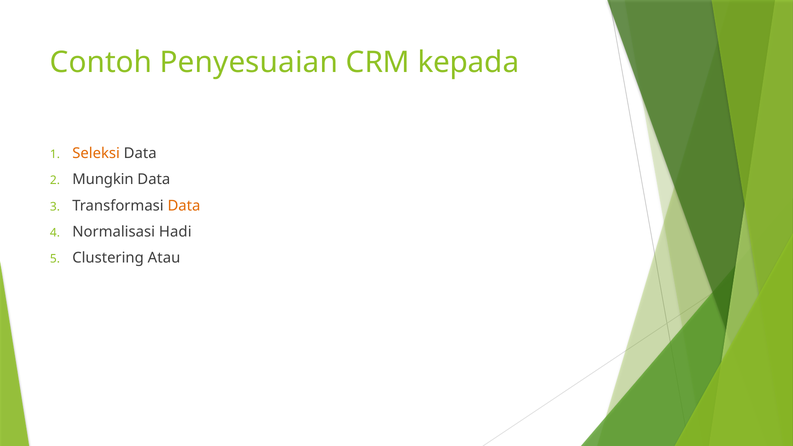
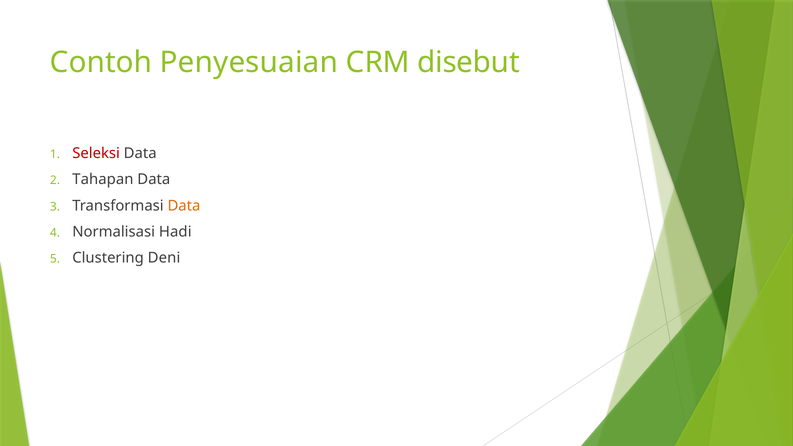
kepada: kepada -> disebut
Seleksi colour: orange -> red
Mungkin: Mungkin -> Tahapan
Atau: Atau -> Deni
